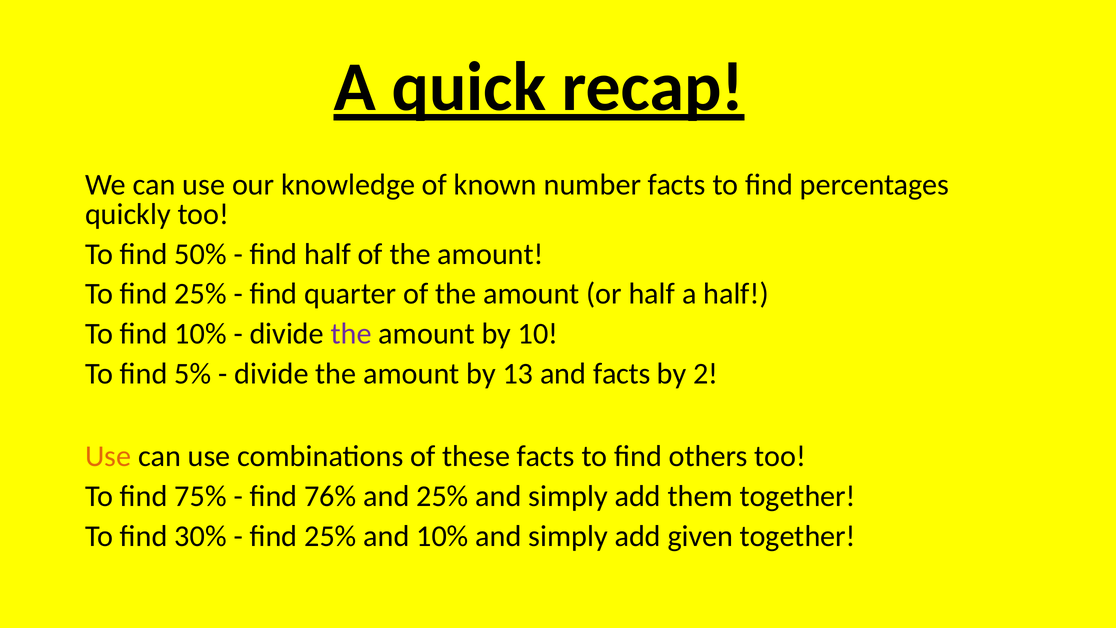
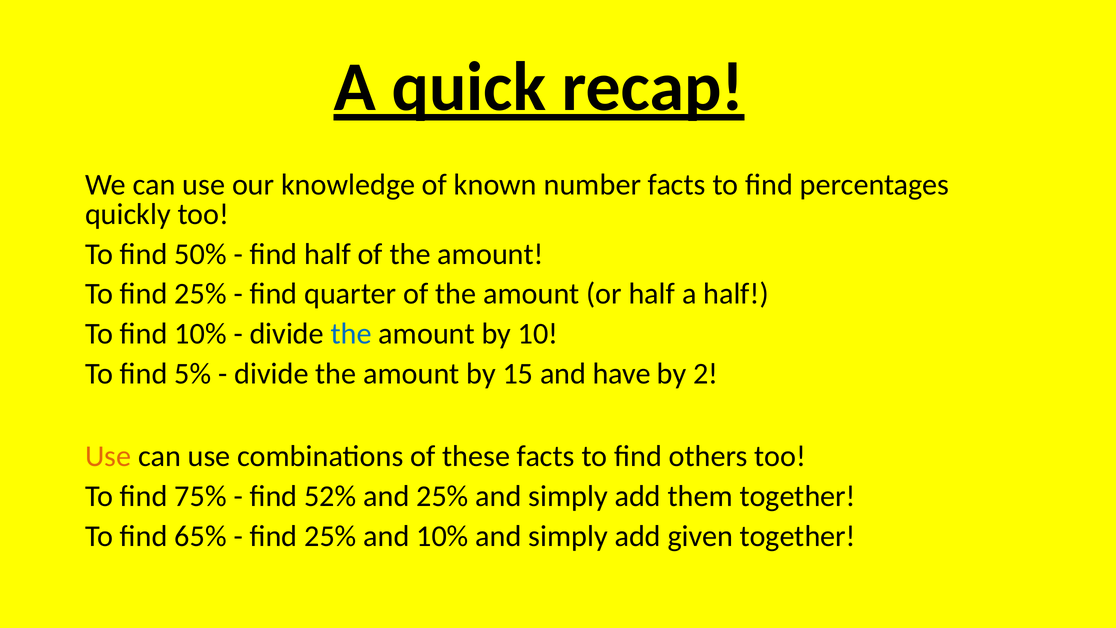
the at (351, 334) colour: purple -> blue
13: 13 -> 15
and facts: facts -> have
76%: 76% -> 52%
30%: 30% -> 65%
